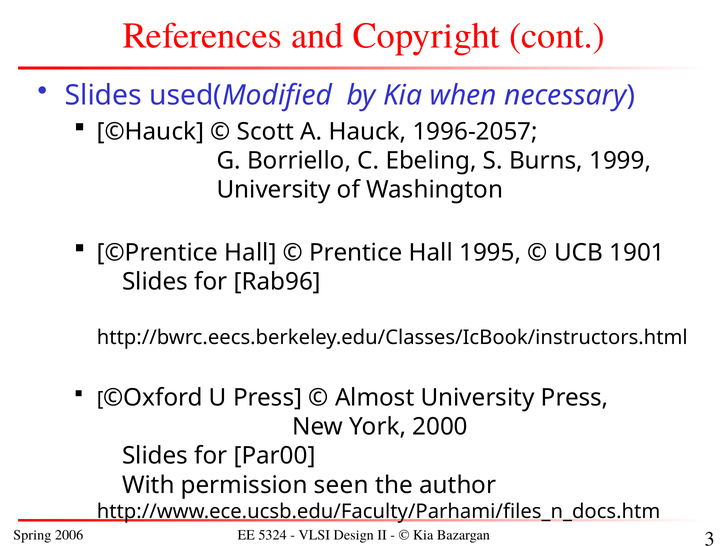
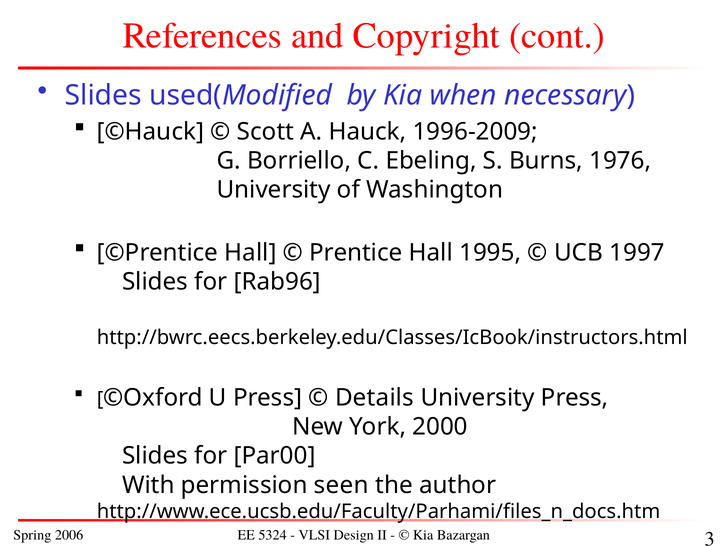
1996-2057: 1996-2057 -> 1996-2009
1999: 1999 -> 1976
1901: 1901 -> 1997
Almost: Almost -> Details
